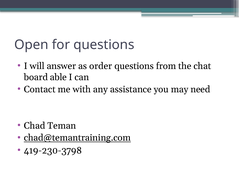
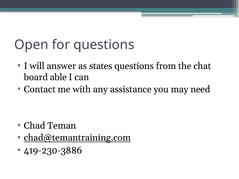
order: order -> states
419-230-3798: 419-230-3798 -> 419-230-3886
